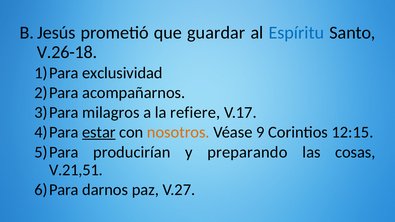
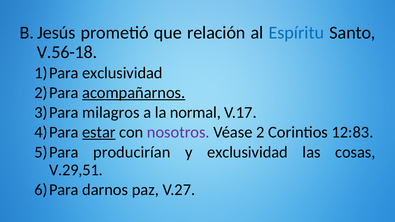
guardar: guardar -> relación
V.26-18: V.26-18 -> V.56-18
acompañarnos underline: none -> present
refiere: refiere -> normal
nosotros colour: orange -> purple
9: 9 -> 2
12:15: 12:15 -> 12:83
y preparando: preparando -> exclusividad
V.21,51: V.21,51 -> V.29,51
